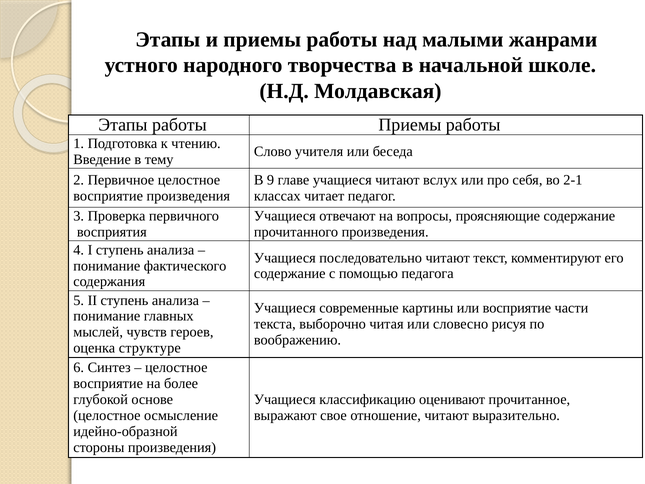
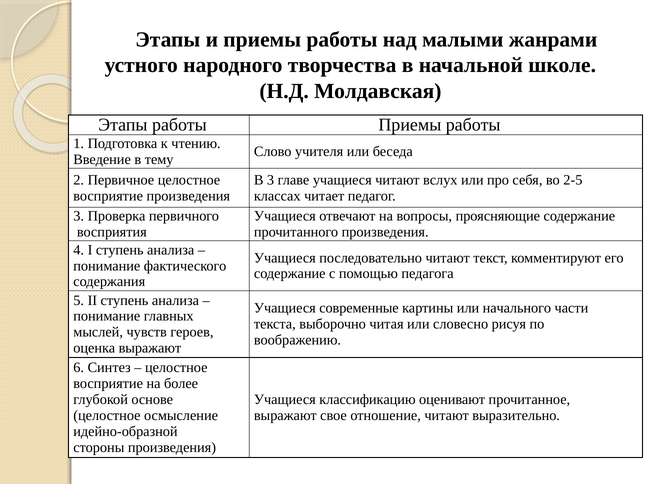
В 9: 9 -> 3
2-1: 2-1 -> 2-5
или восприятие: восприятие -> начального
оценка структуре: структуре -> выражают
